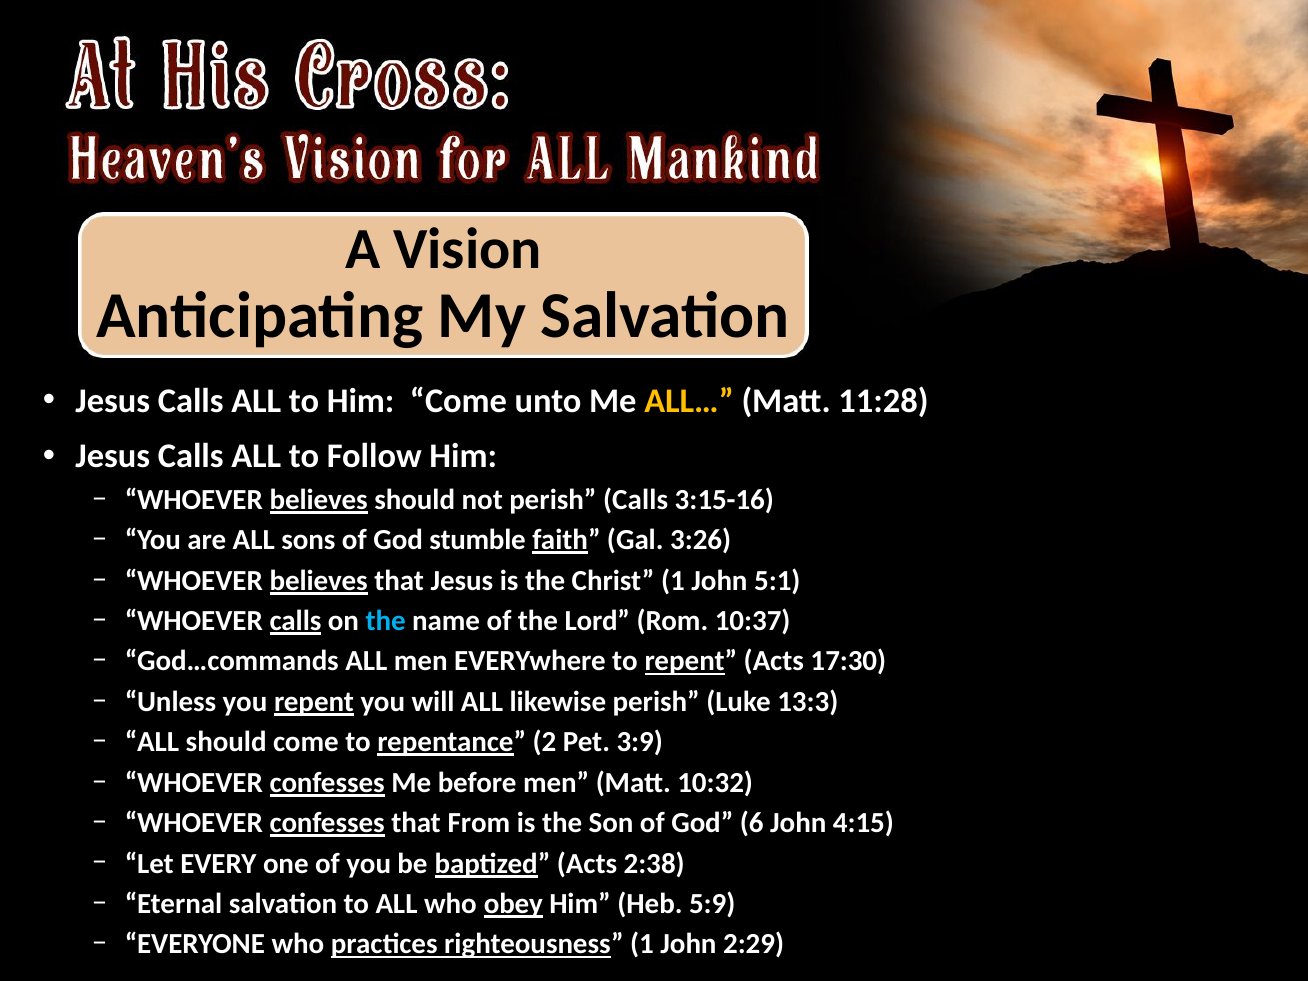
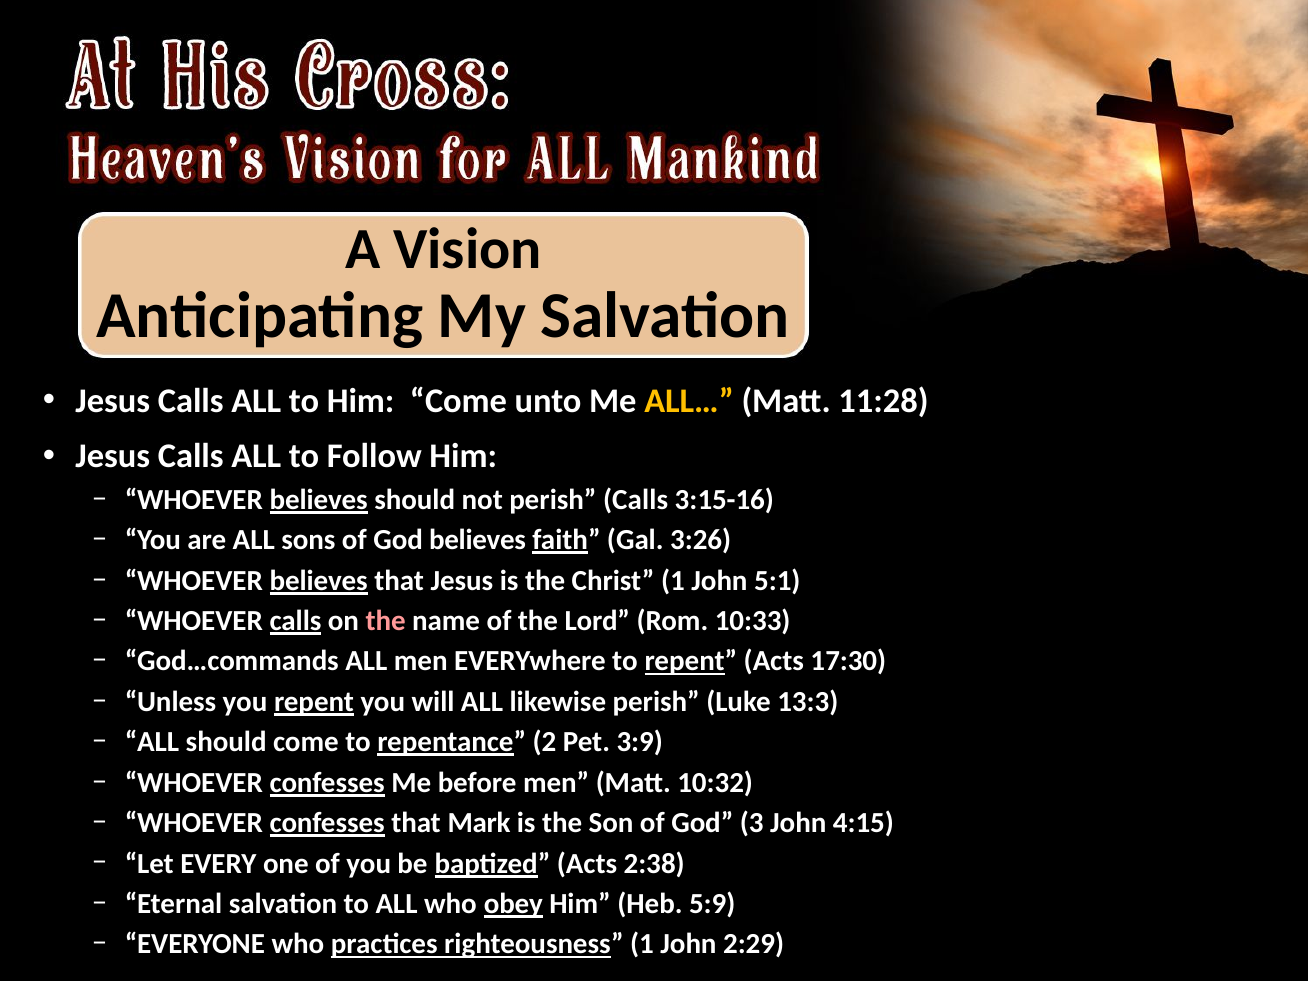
God stumble: stumble -> believes
the at (386, 621) colour: light blue -> pink
10:37: 10:37 -> 10:33
From: From -> Mark
6: 6 -> 3
